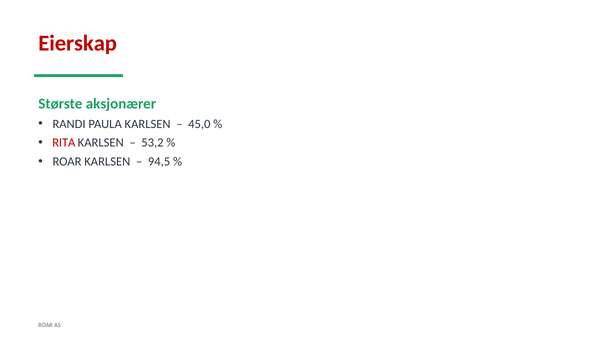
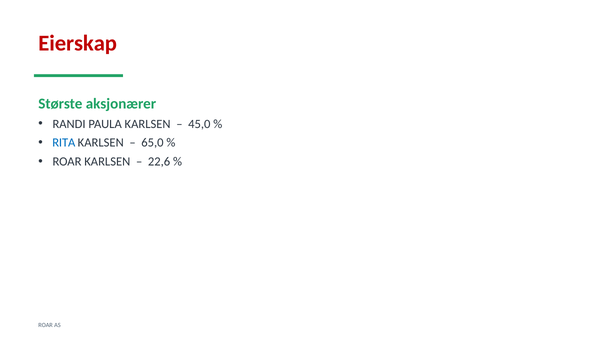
RITA colour: red -> blue
53,2: 53,2 -> 65,0
94,5: 94,5 -> 22,6
